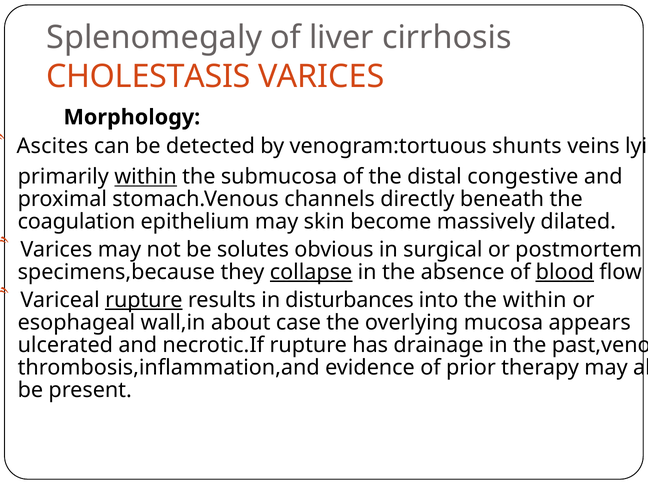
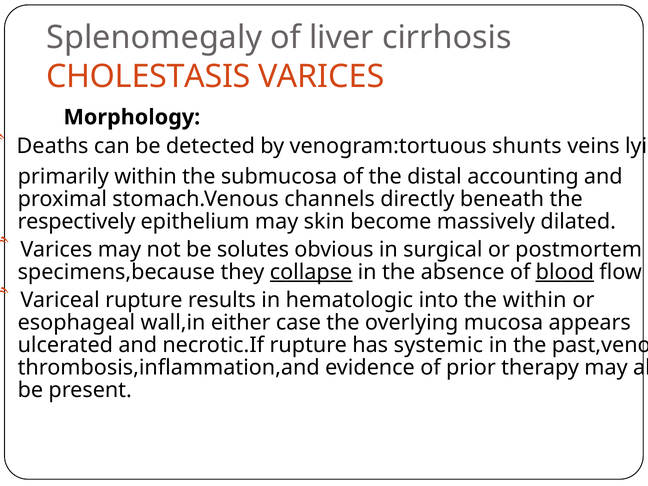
Ascites: Ascites -> Deaths
within at (146, 177) underline: present -> none
congestive: congestive -> accounting
coagulation: coagulation -> respectively
rupture at (144, 300) underline: present -> none
disturbances: disturbances -> hematologic
about: about -> either
drainage: drainage -> systemic
